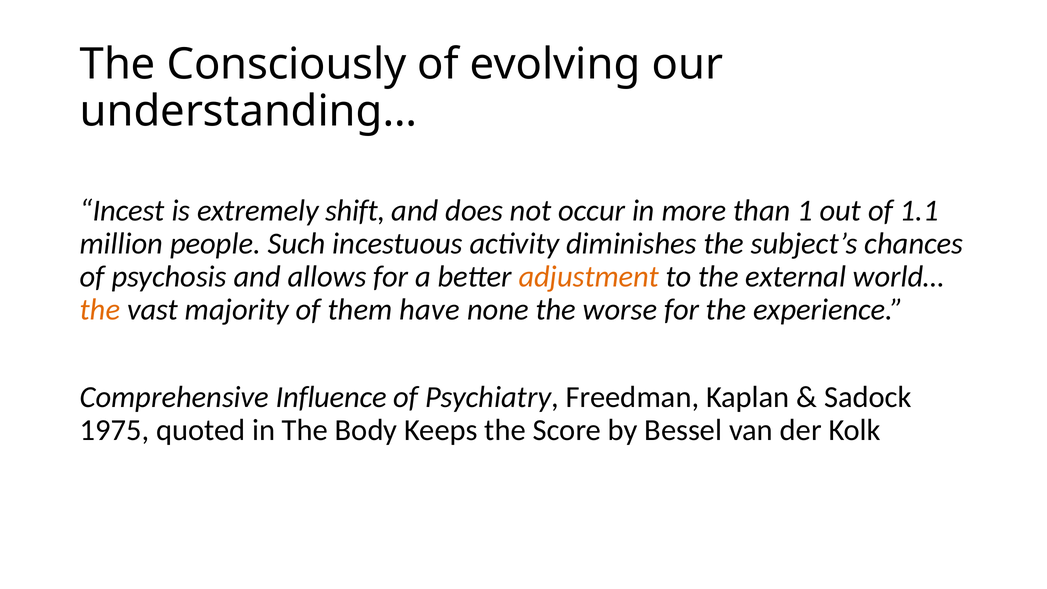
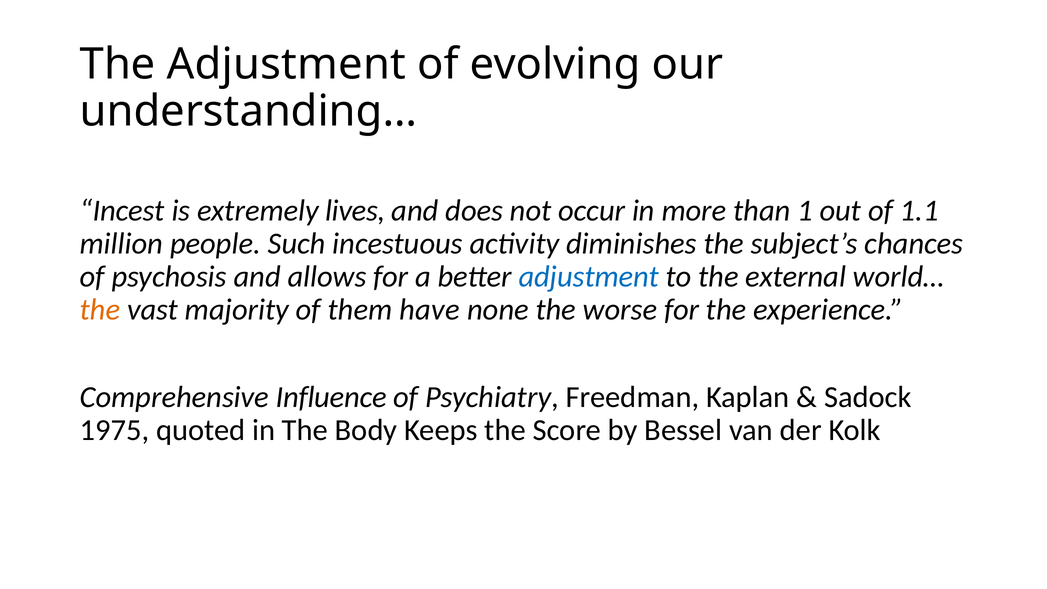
The Consciously: Consciously -> Adjustment
shift: shift -> lives
adjustment at (589, 277) colour: orange -> blue
